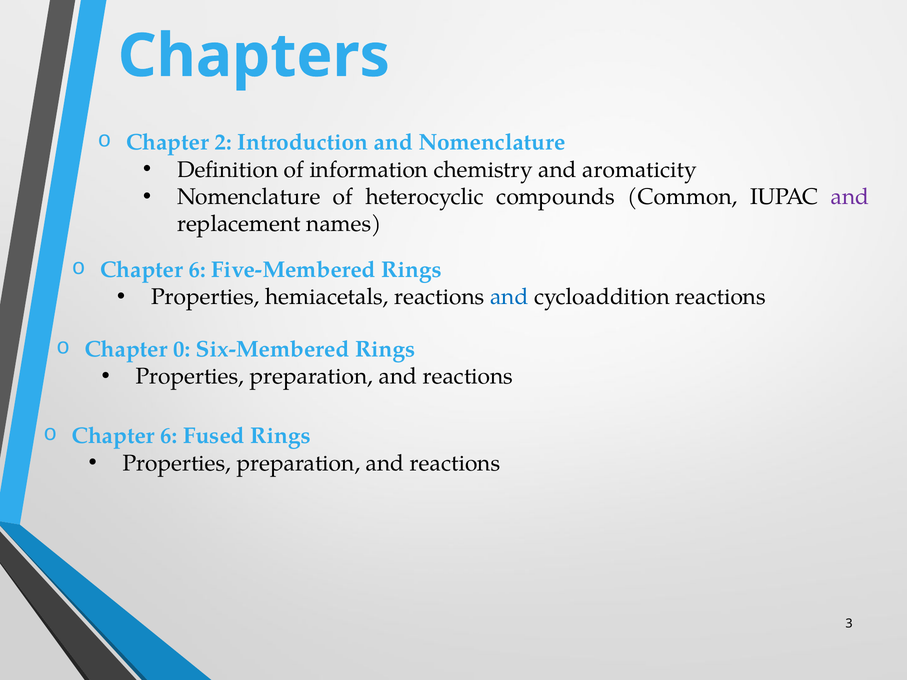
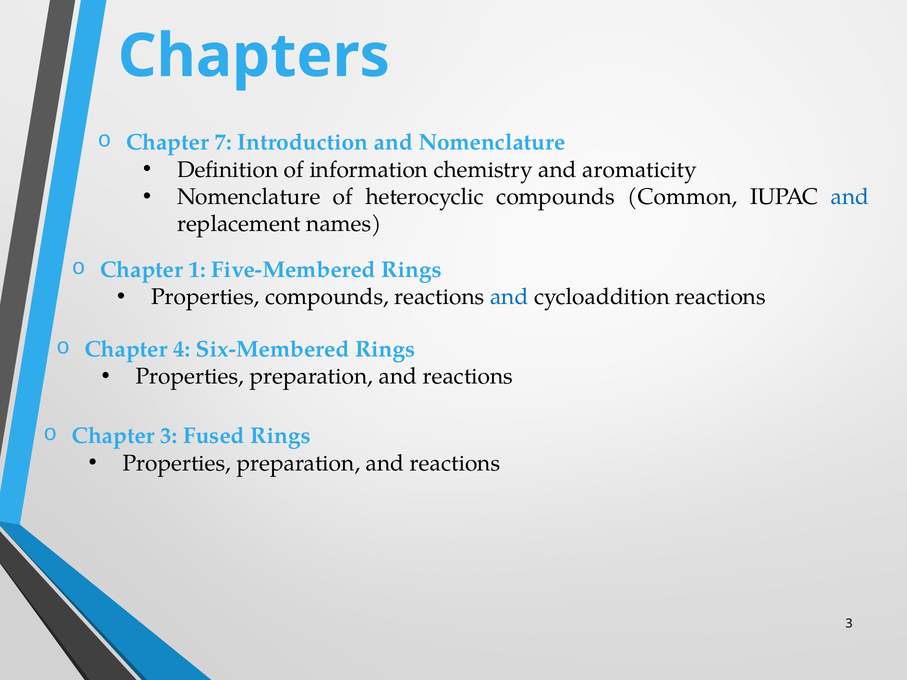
2: 2 -> 7
and at (850, 197) colour: purple -> blue
6 at (197, 270): 6 -> 1
Properties hemiacetals: hemiacetals -> compounds
0: 0 -> 4
6 at (169, 436): 6 -> 3
